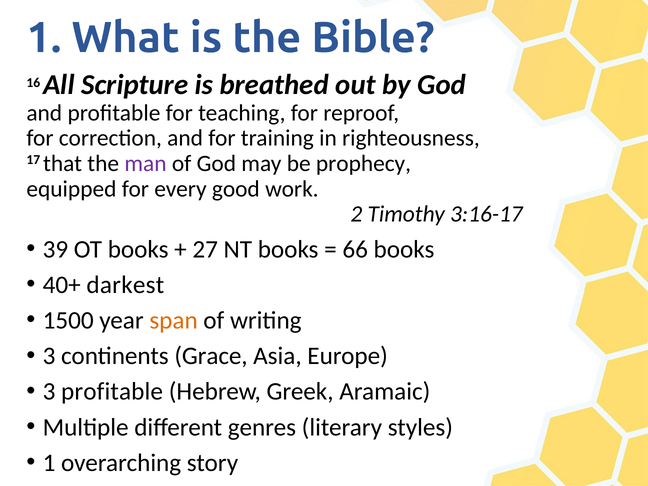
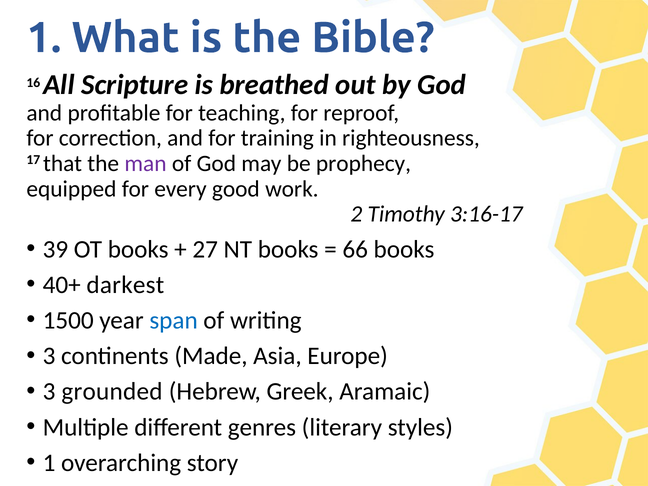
span colour: orange -> blue
Grace: Grace -> Made
3 profitable: profitable -> grounded
